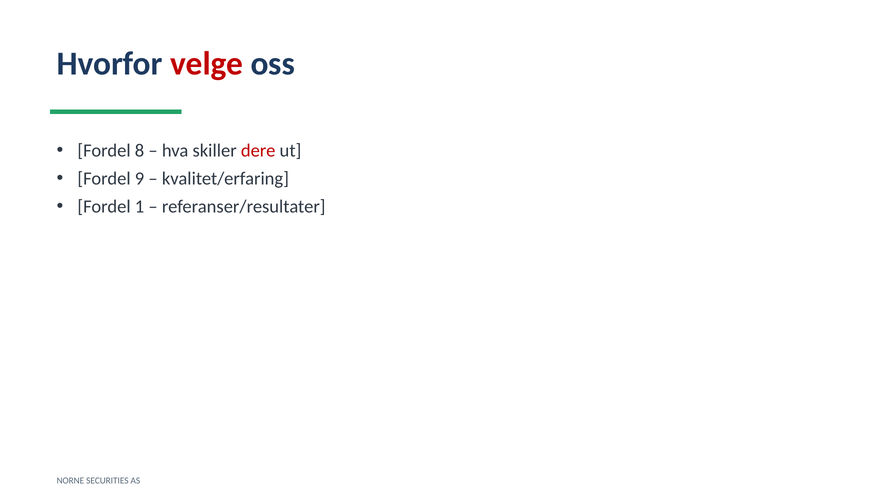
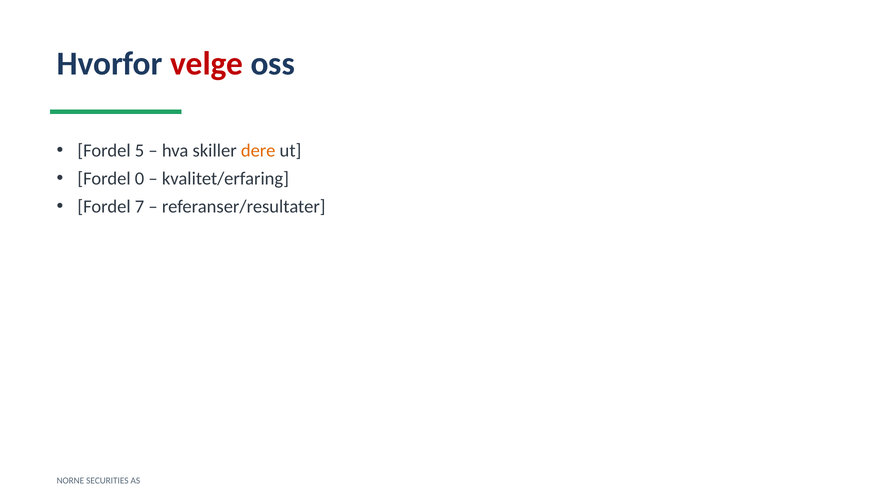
8: 8 -> 5
dere colour: red -> orange
9: 9 -> 0
1: 1 -> 7
